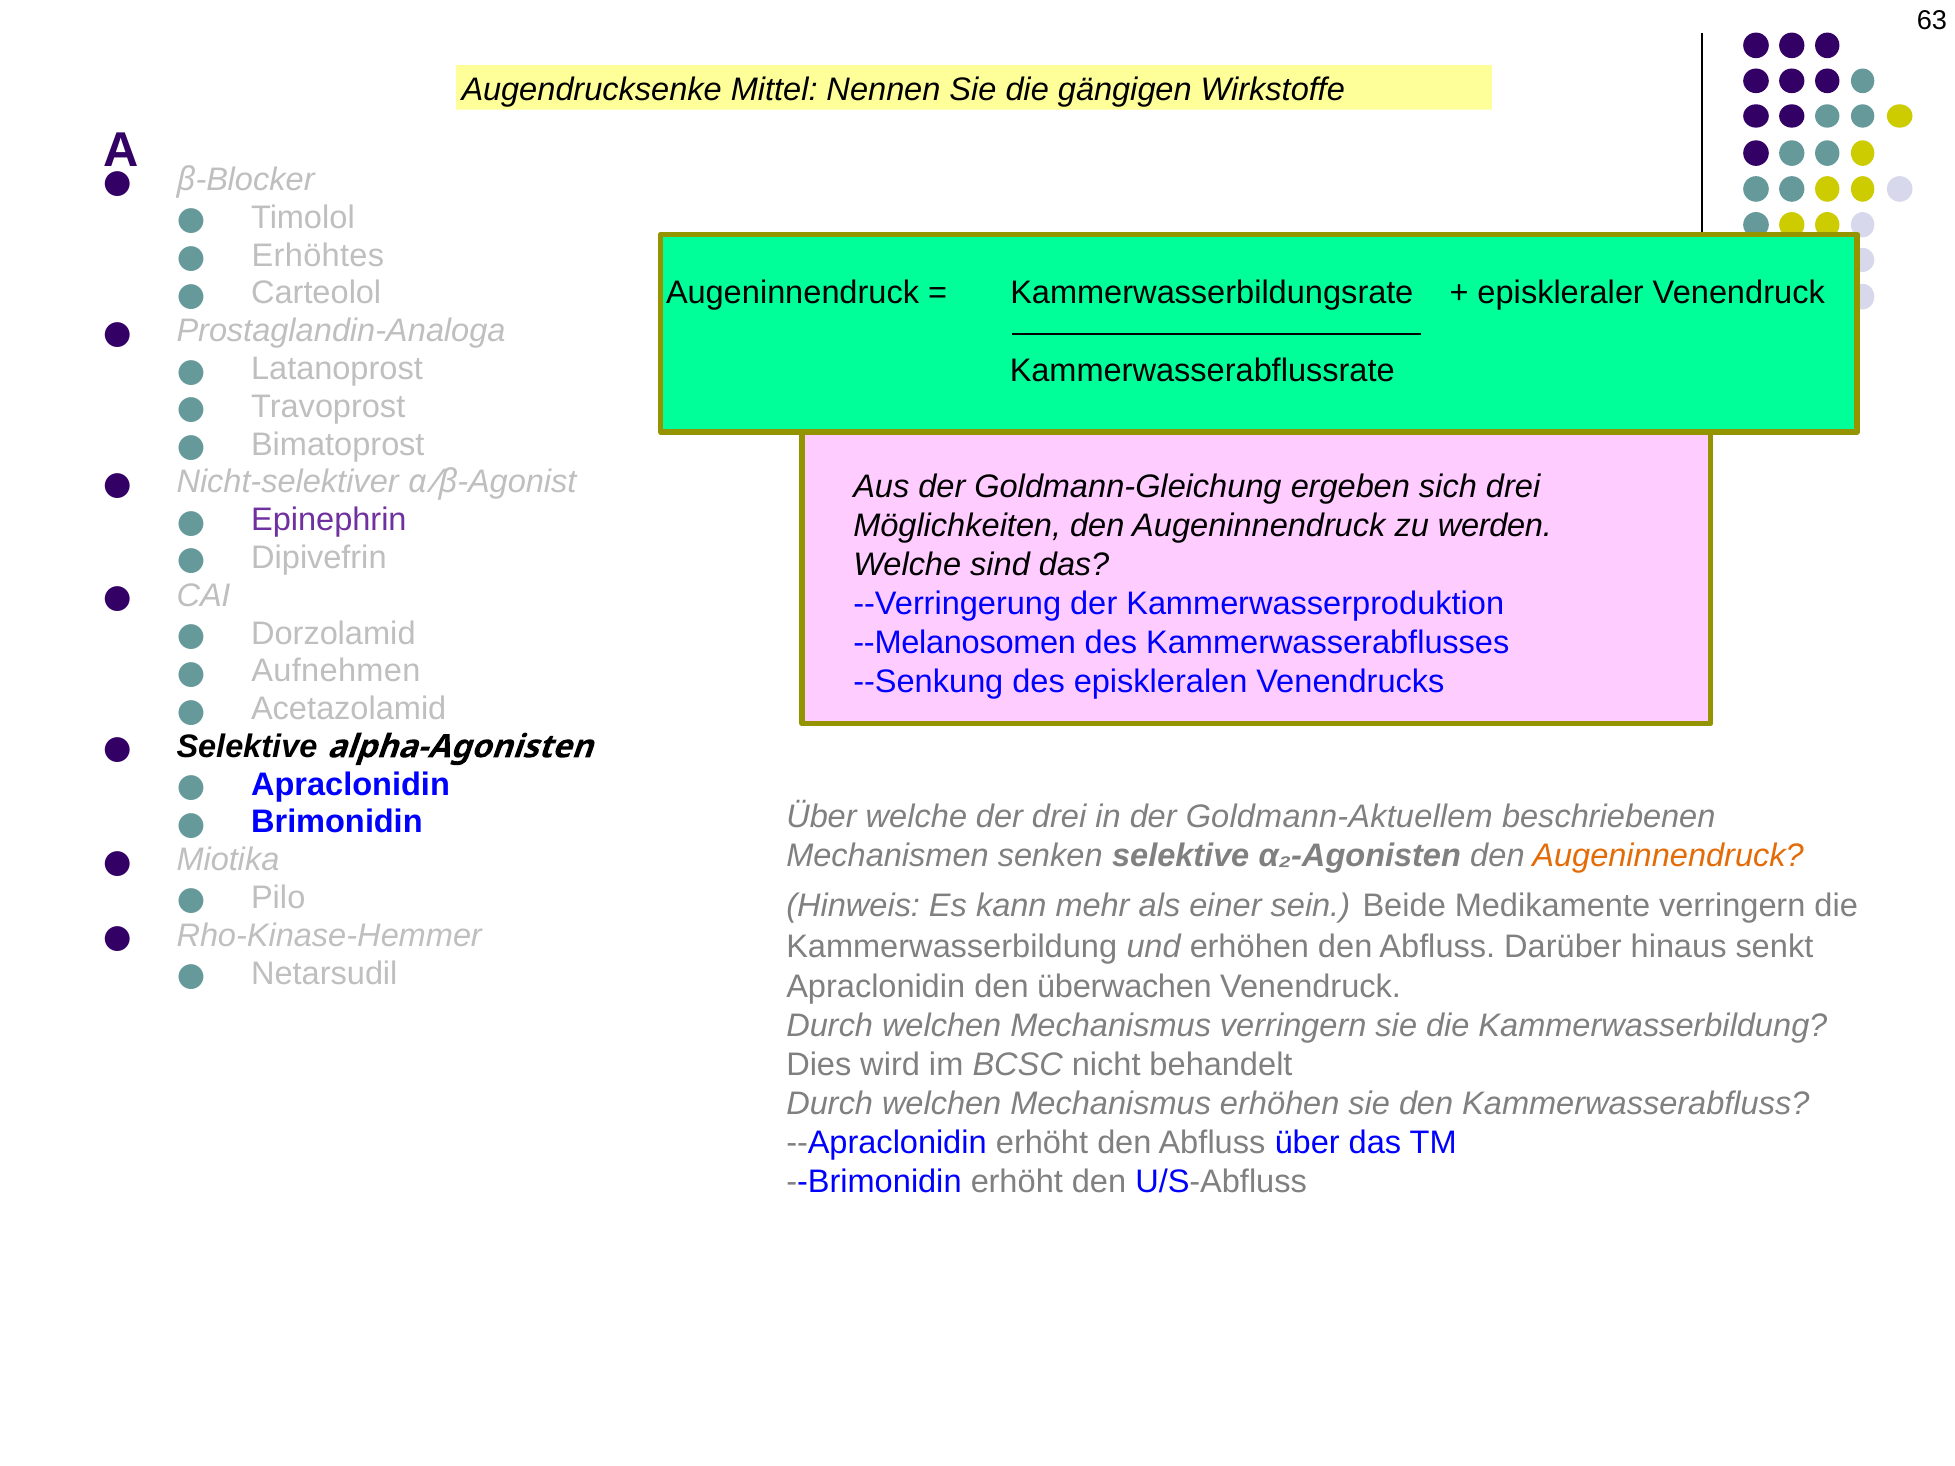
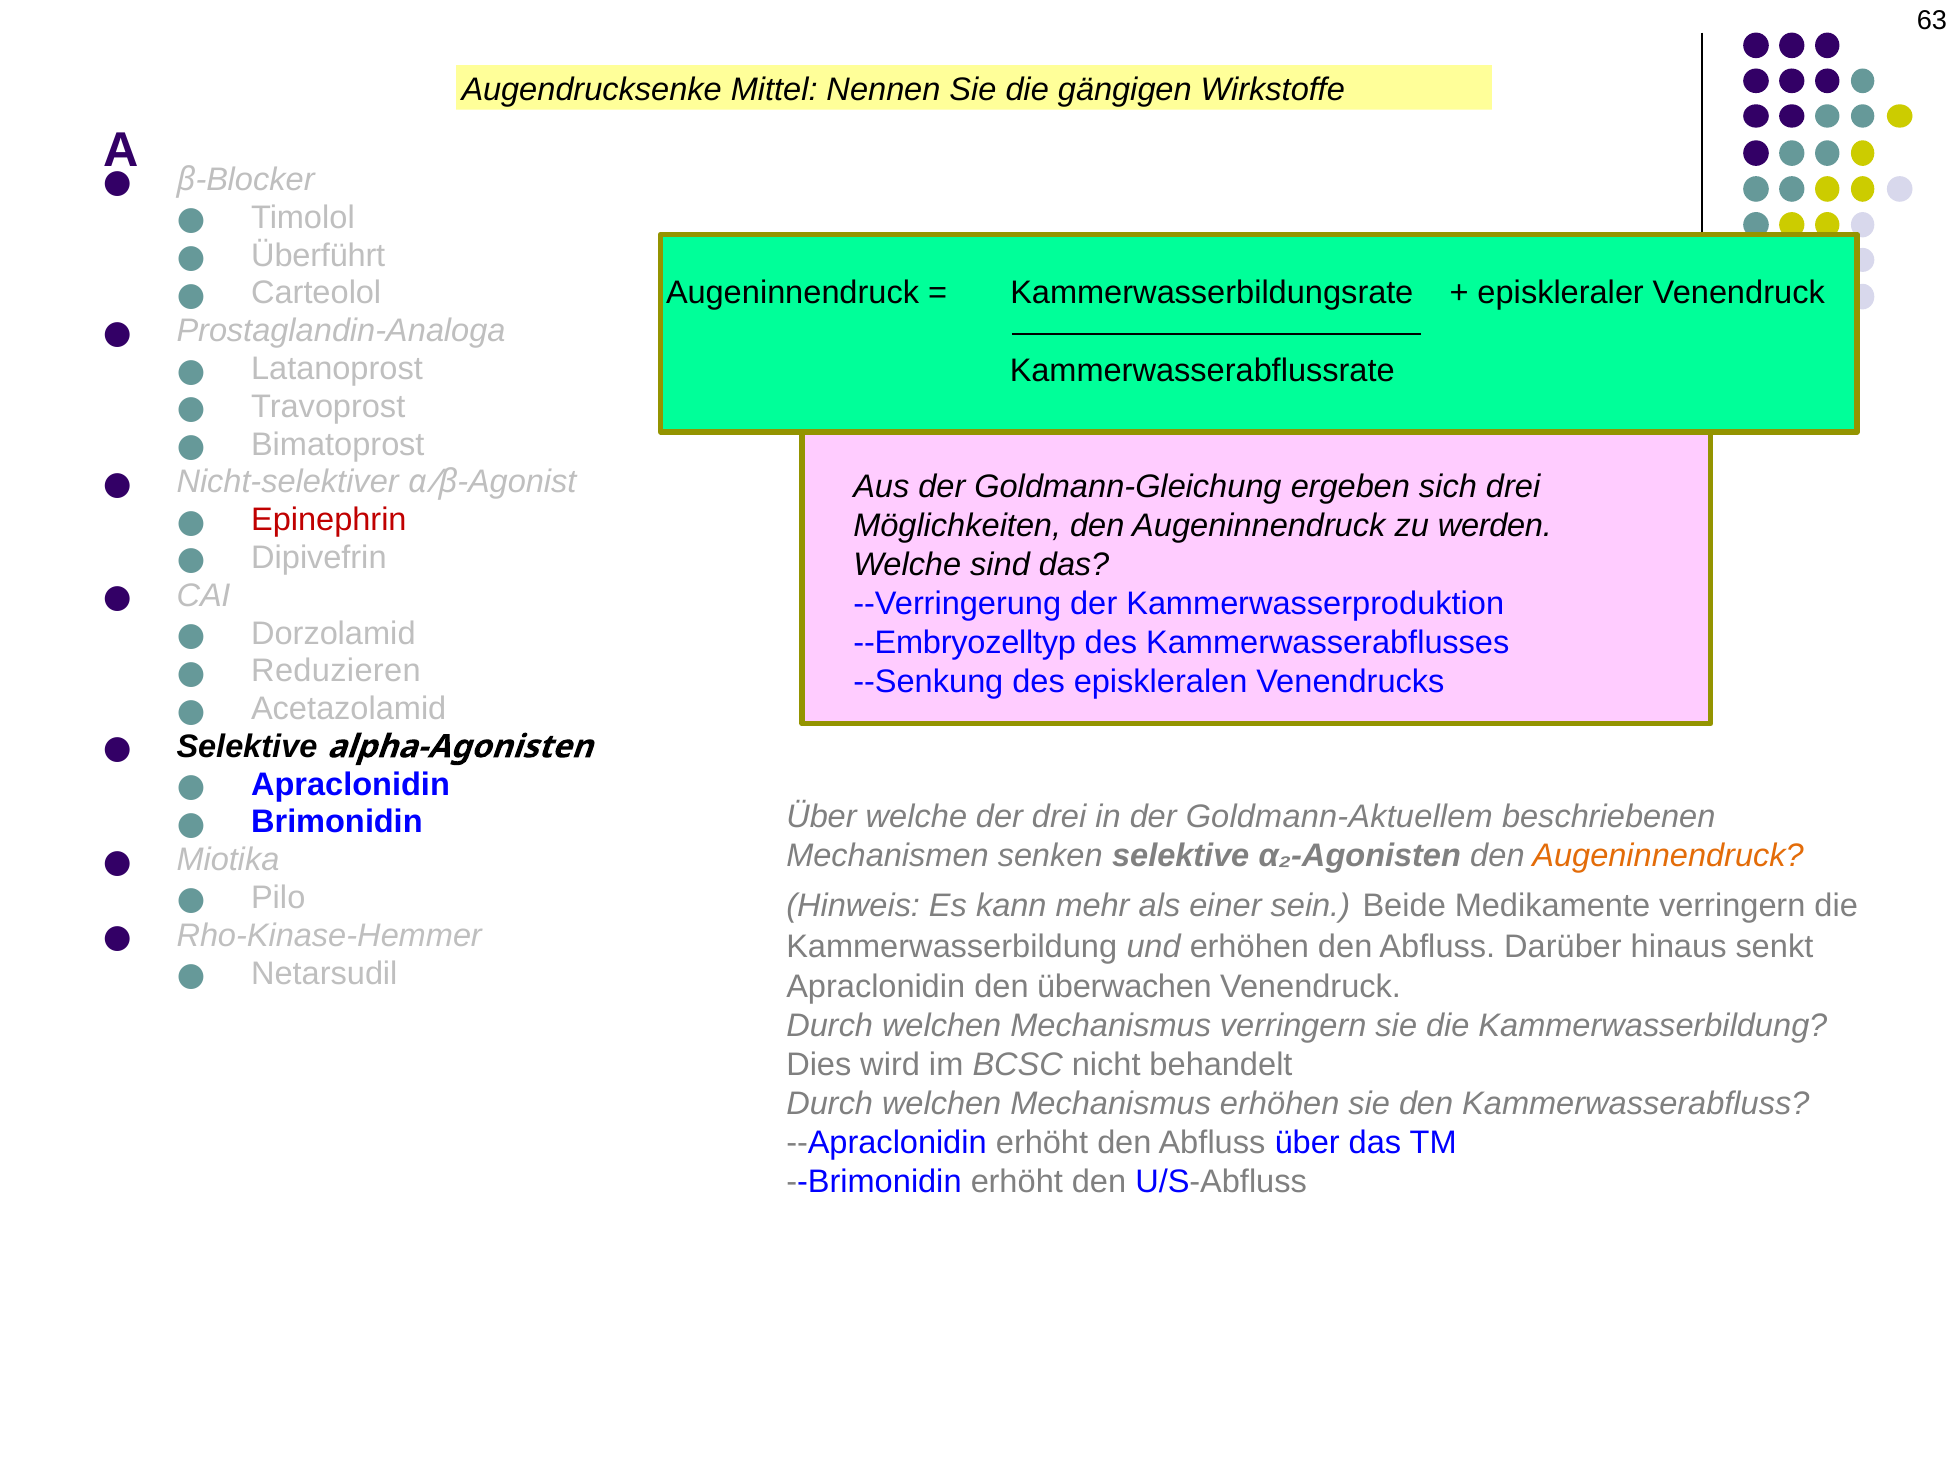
Erhöhtes: Erhöhtes -> Überführt
Epinephrin colour: purple -> red
--Melanosomen: --Melanosomen -> --Embryozelltyp
Aufnehmen: Aufnehmen -> Reduzieren
